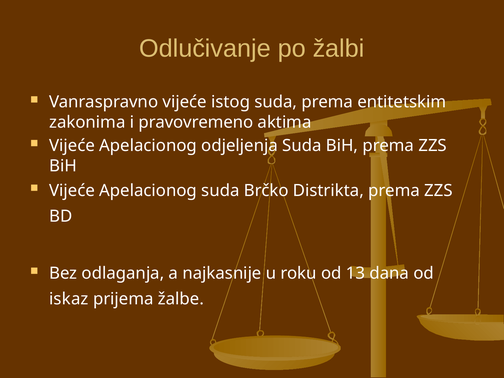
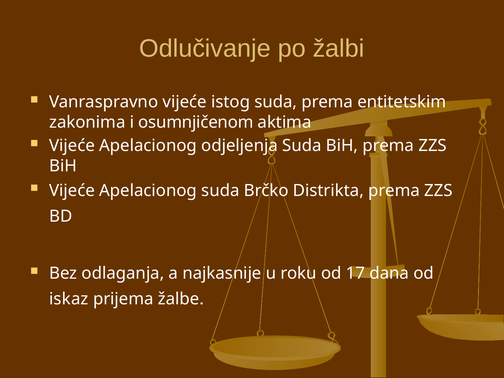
pravovremeno: pravovremeno -> osumnjičenom
13: 13 -> 17
